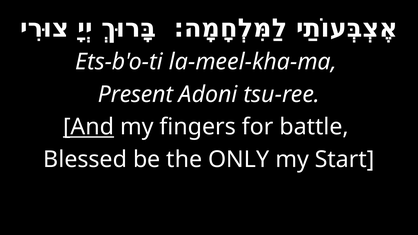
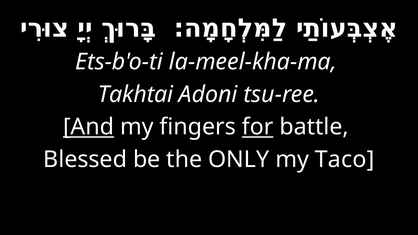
Present: Present -> Takhtai
for underline: none -> present
Start: Start -> Taco
